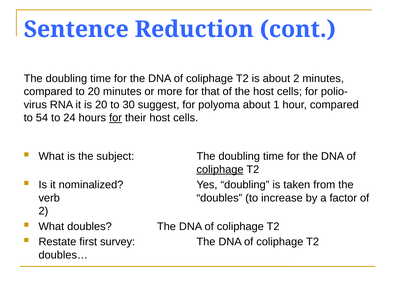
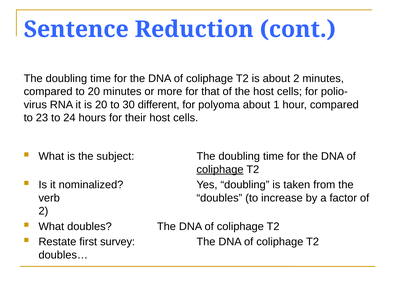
suggest: suggest -> different
54: 54 -> 23
for at (116, 118) underline: present -> none
